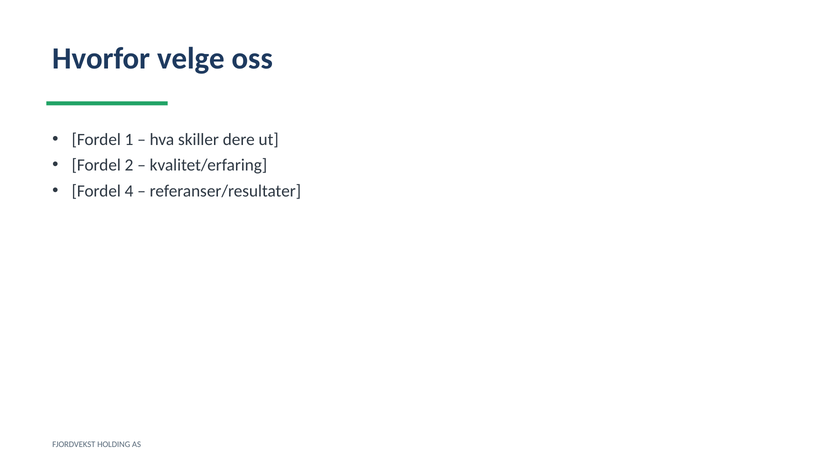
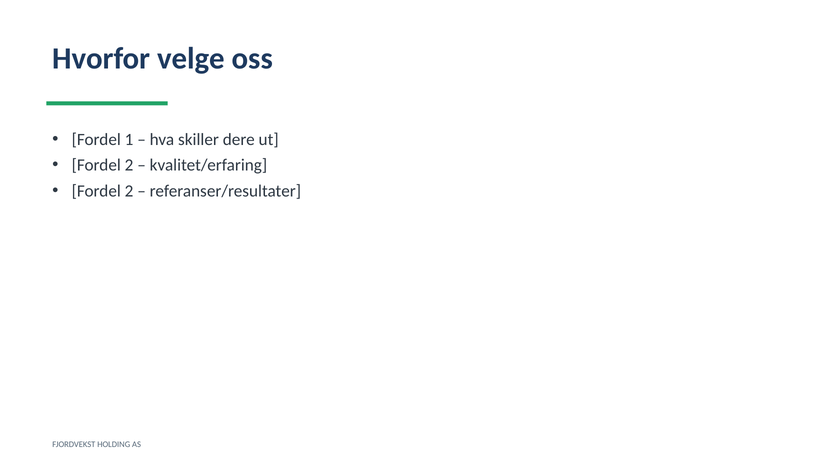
4 at (129, 191): 4 -> 2
